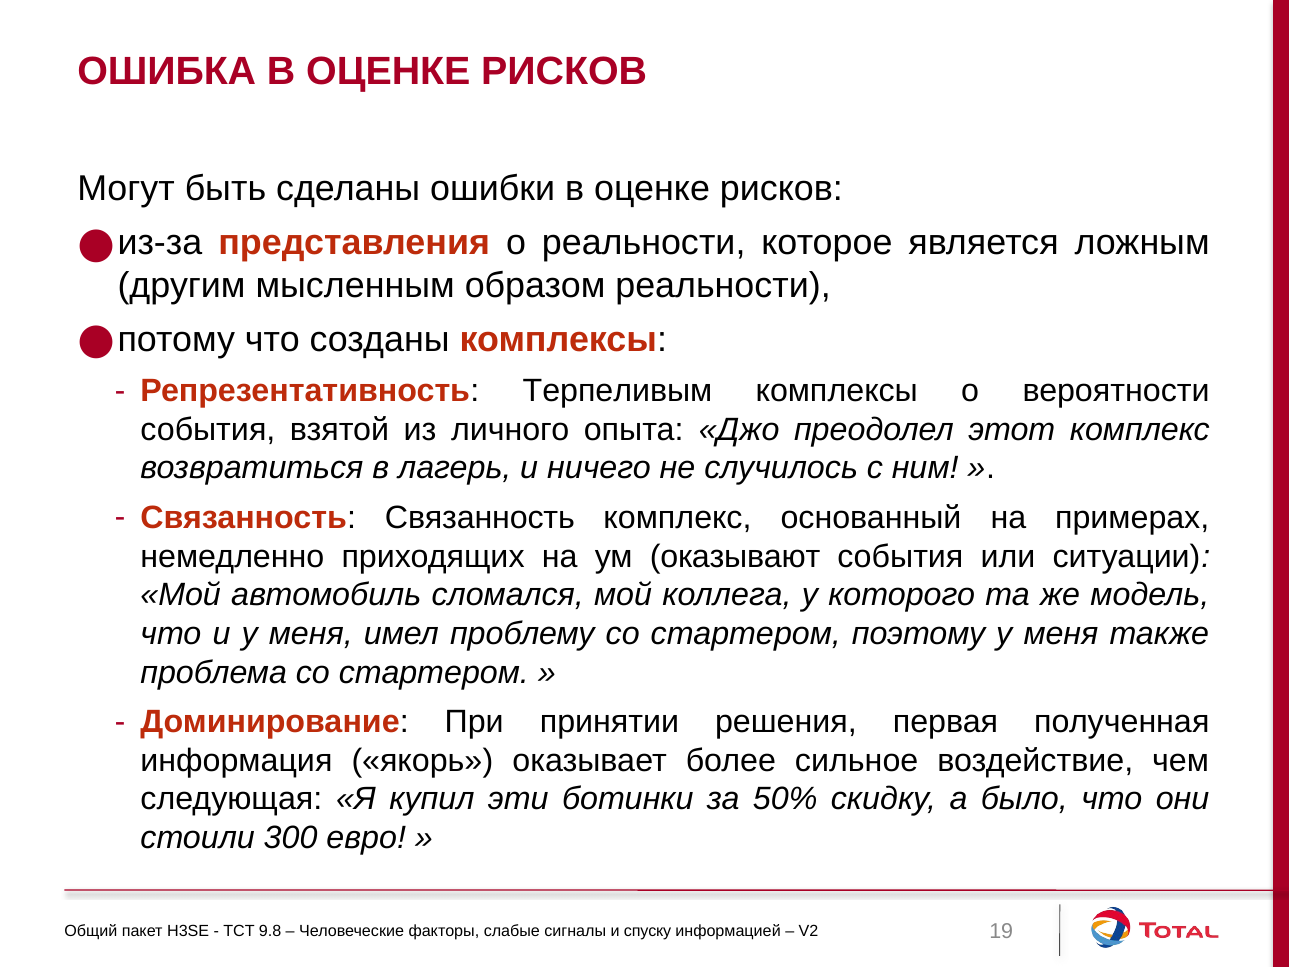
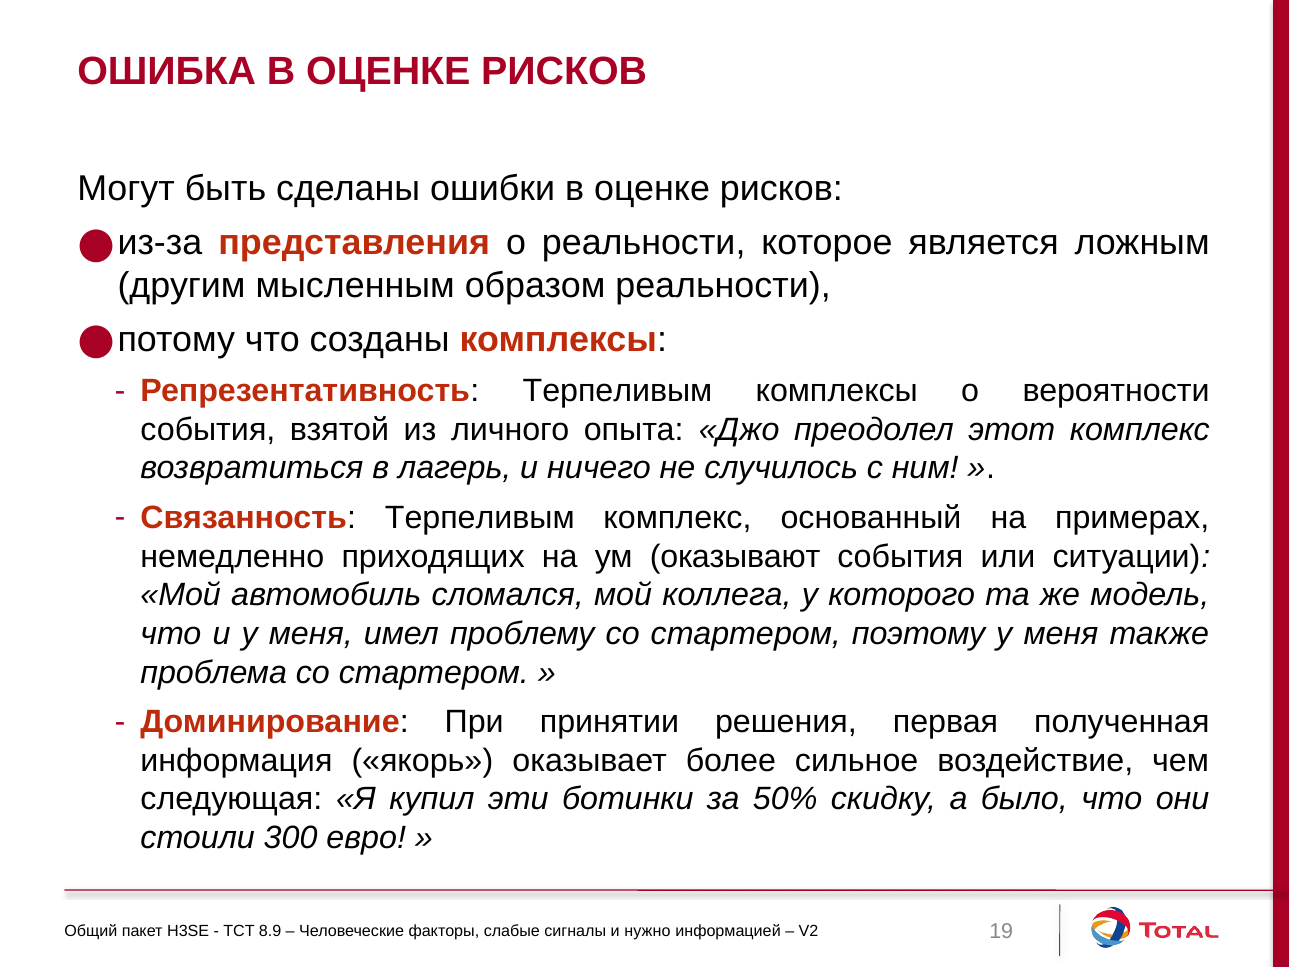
Связанность Связанность: Связанность -> Терпеливым
9.8: 9.8 -> 8.9
спуску: спуску -> нужно
